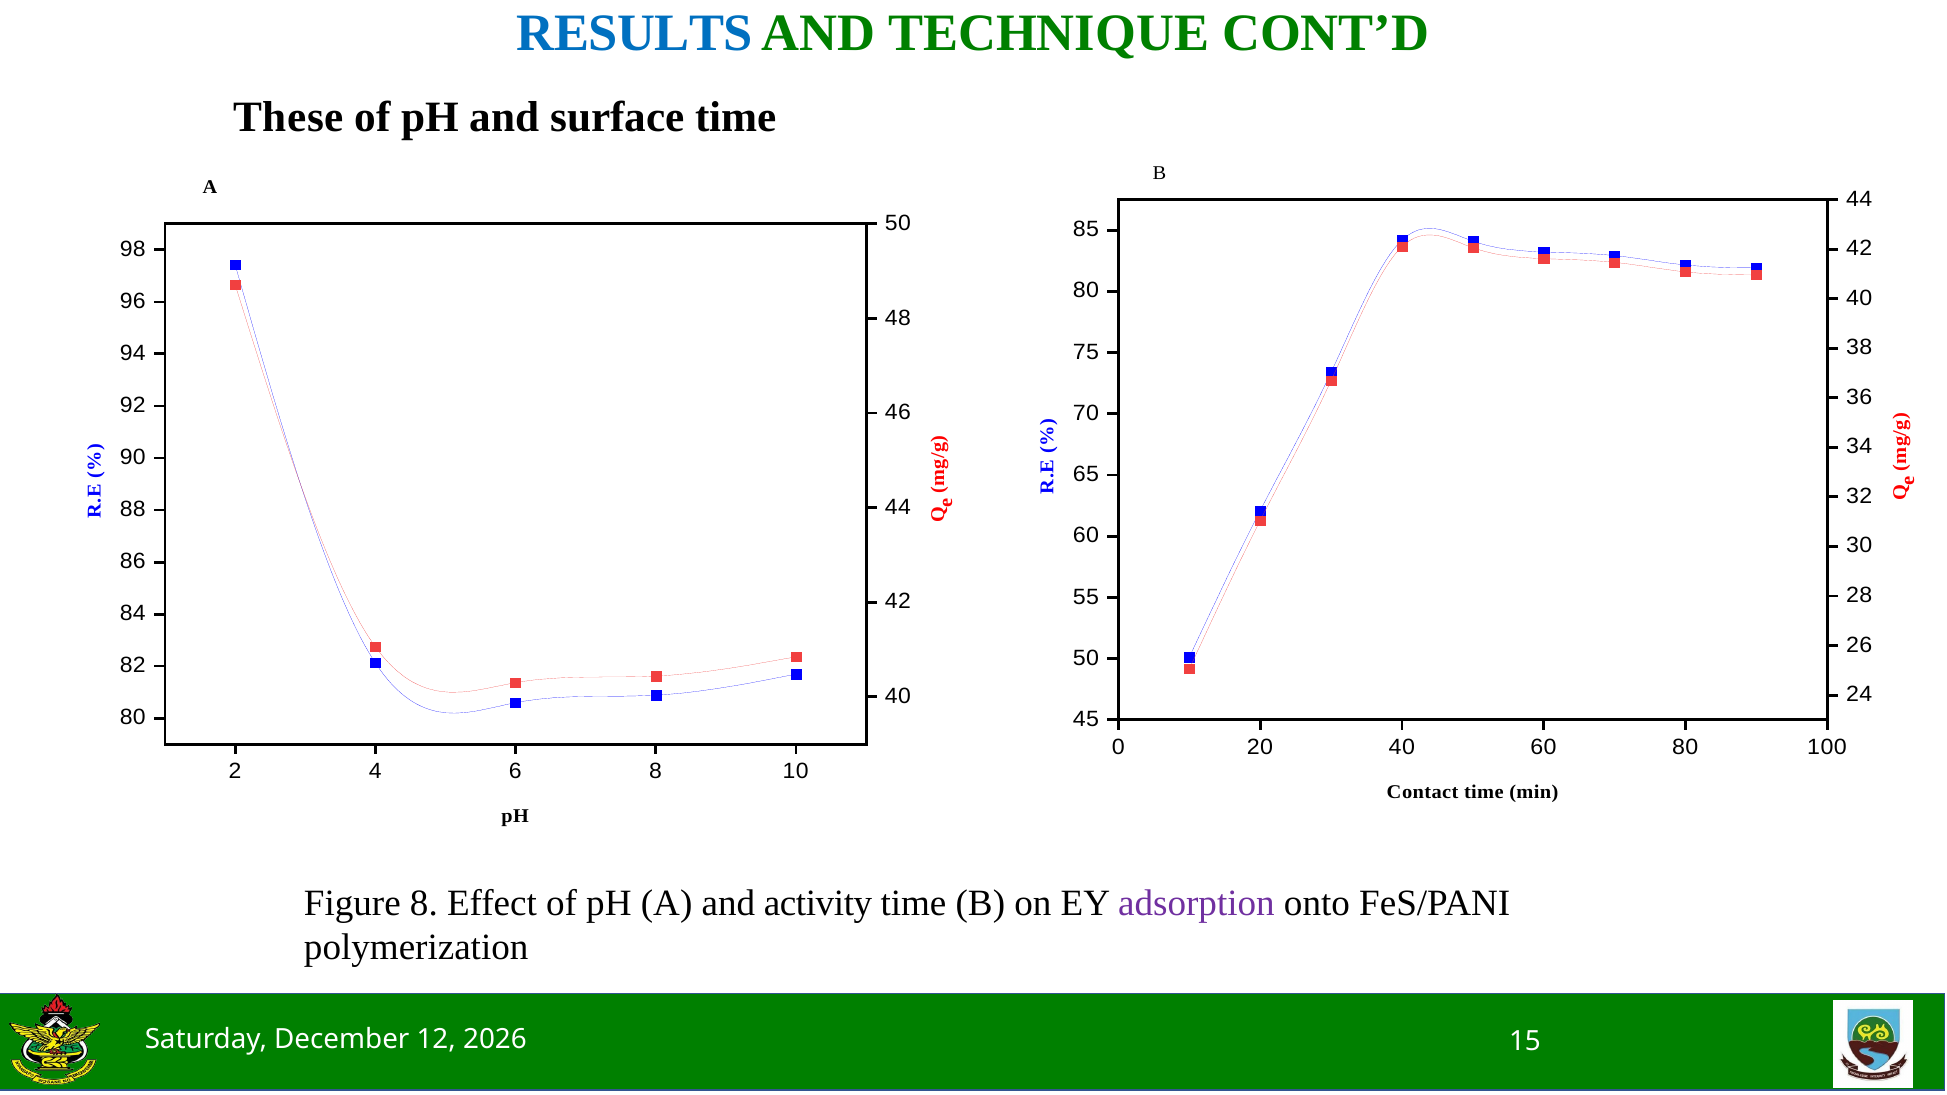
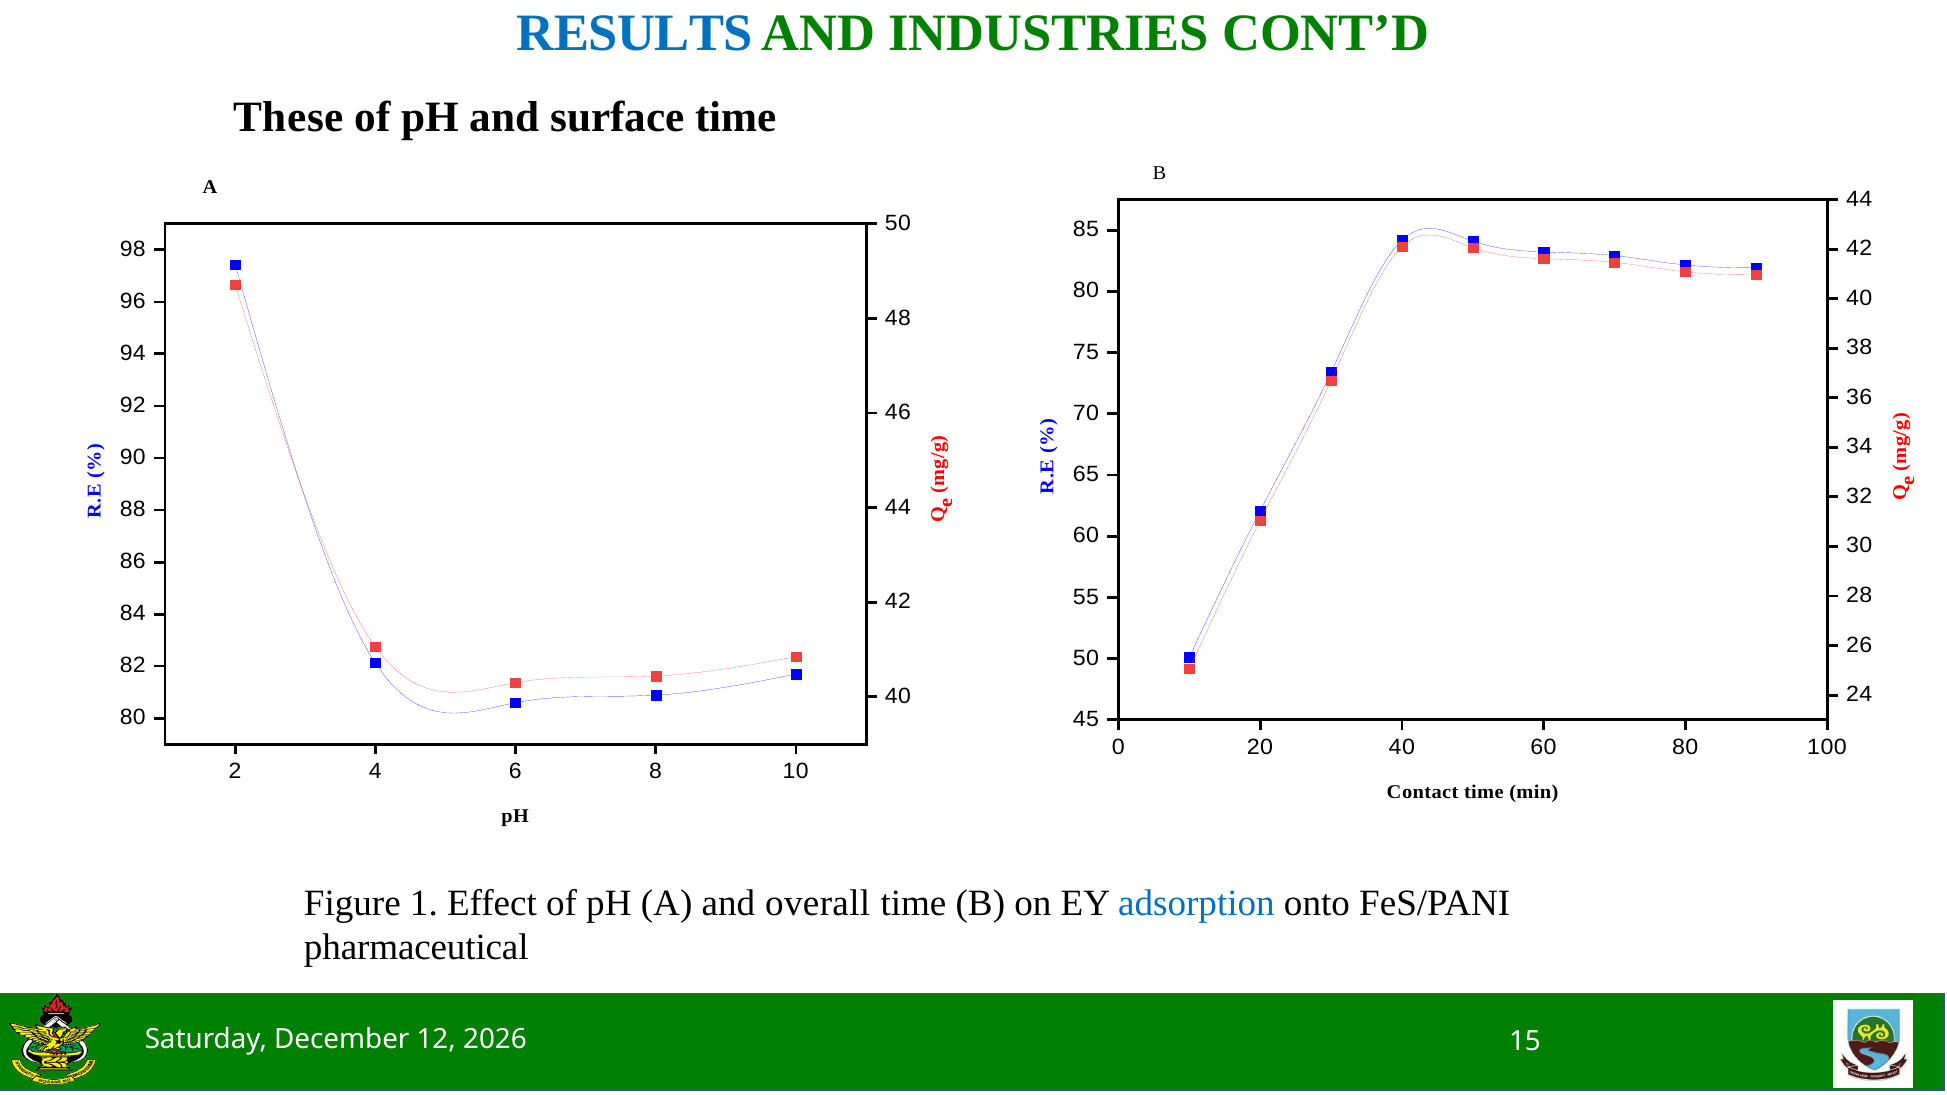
TECHNIQUE: TECHNIQUE -> INDUSTRIES
Figure 8: 8 -> 1
activity: activity -> overall
adsorption colour: purple -> blue
polymerization: polymerization -> pharmaceutical
